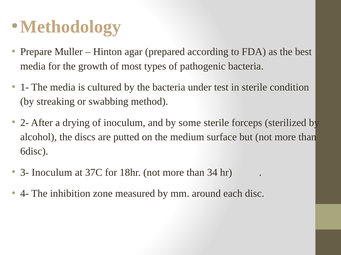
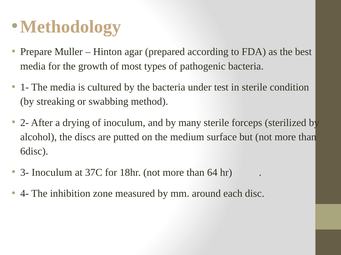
some: some -> many
34: 34 -> 64
